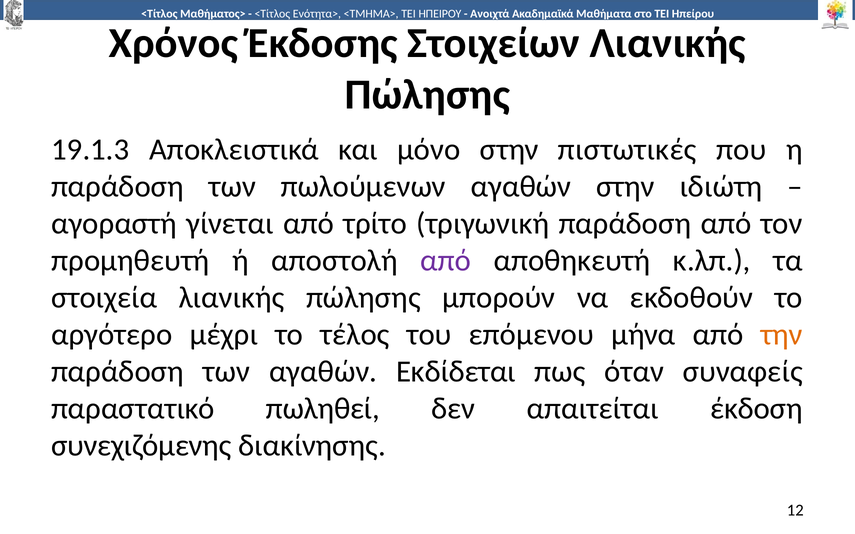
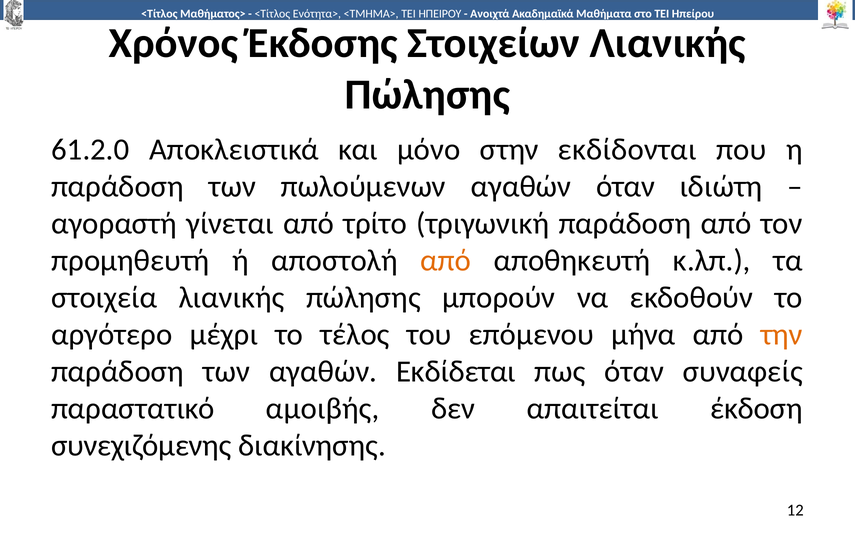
19.1.3: 19.1.3 -> 61.2.0
πιστωτικές: πιστωτικές -> εκδίδονται
αγαθών στην: στην -> όταν
από at (446, 261) colour: purple -> orange
πωληθεί: πωληθεί -> αμοιβής
